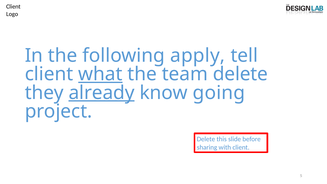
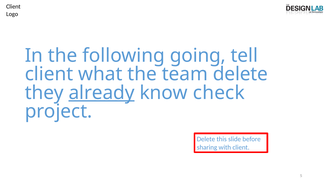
apply: apply -> going
what underline: present -> none
going: going -> check
